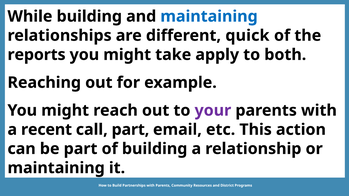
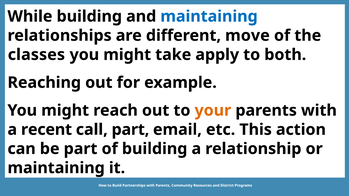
quick: quick -> move
reports: reports -> classes
your colour: purple -> orange
